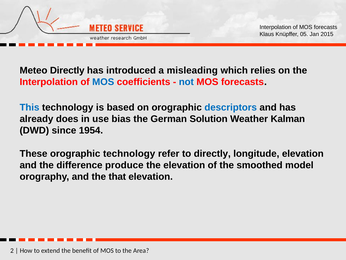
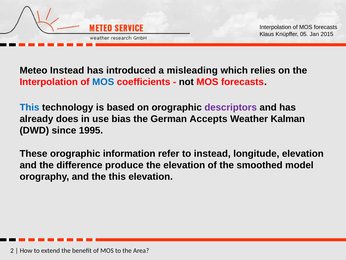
Meteo Directly: Directly -> Instead
not colour: blue -> black
descriptors colour: blue -> purple
Solution: Solution -> Accepts
1954: 1954 -> 1995
orographic technology: technology -> information
to directly: directly -> instead
the that: that -> this
